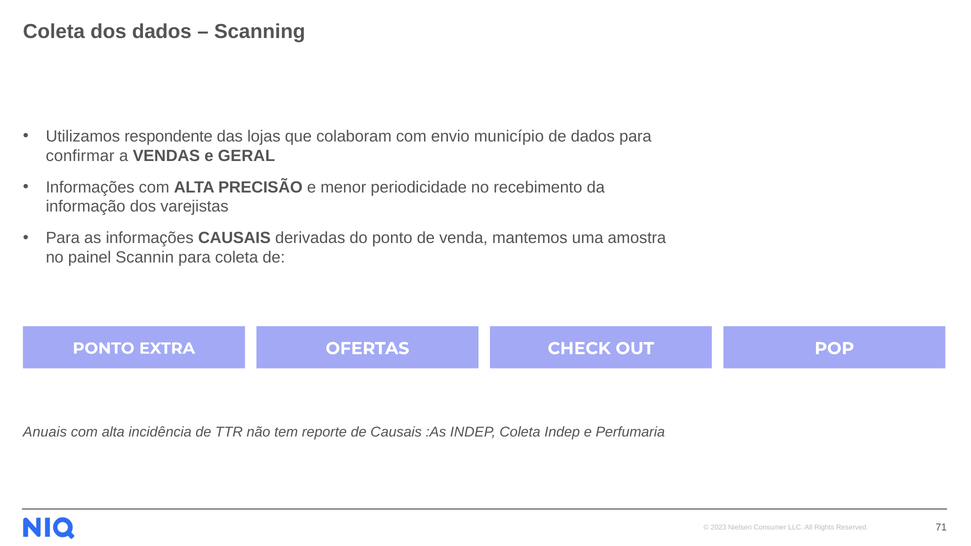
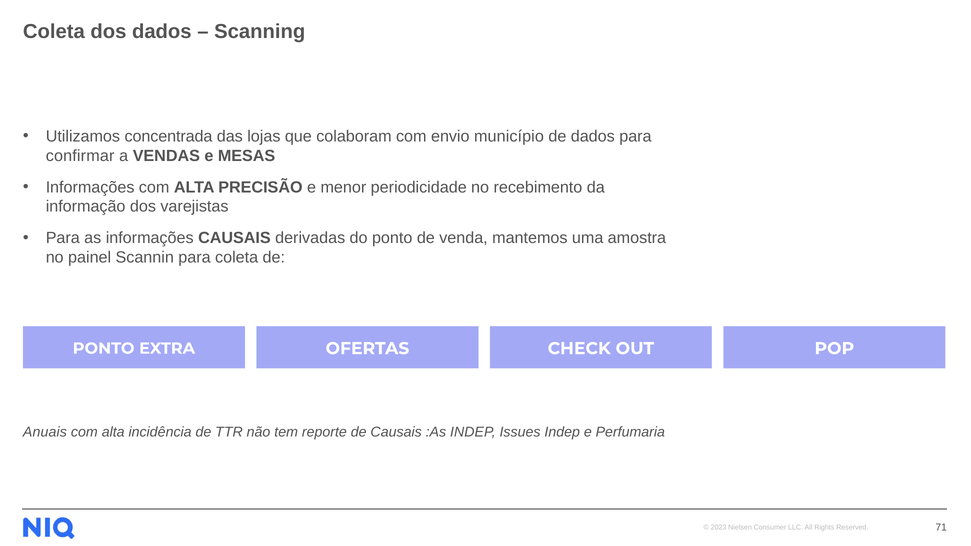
respondente: respondente -> concentrada
GERAL: GERAL -> MESAS
INDEP Coleta: Coleta -> Issues
